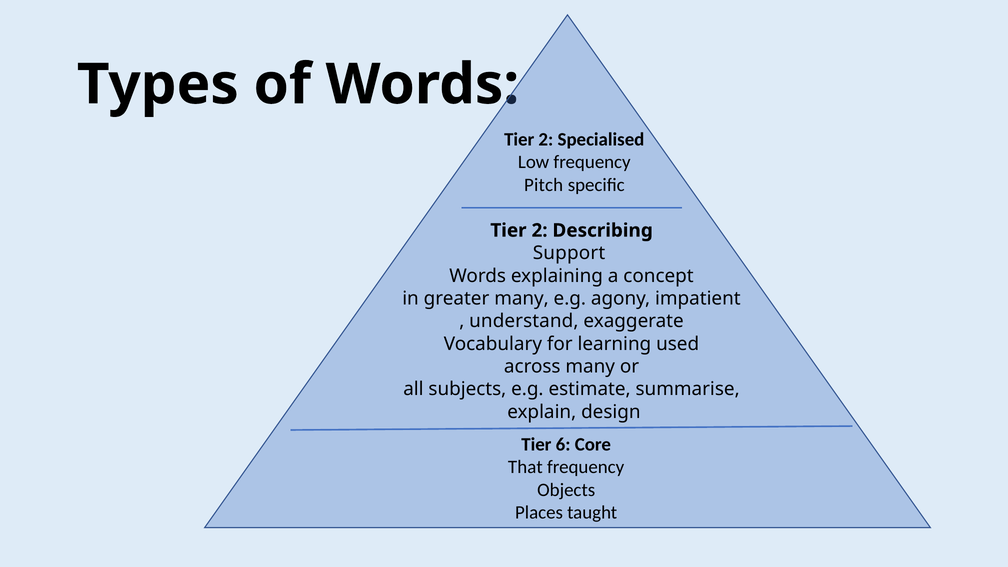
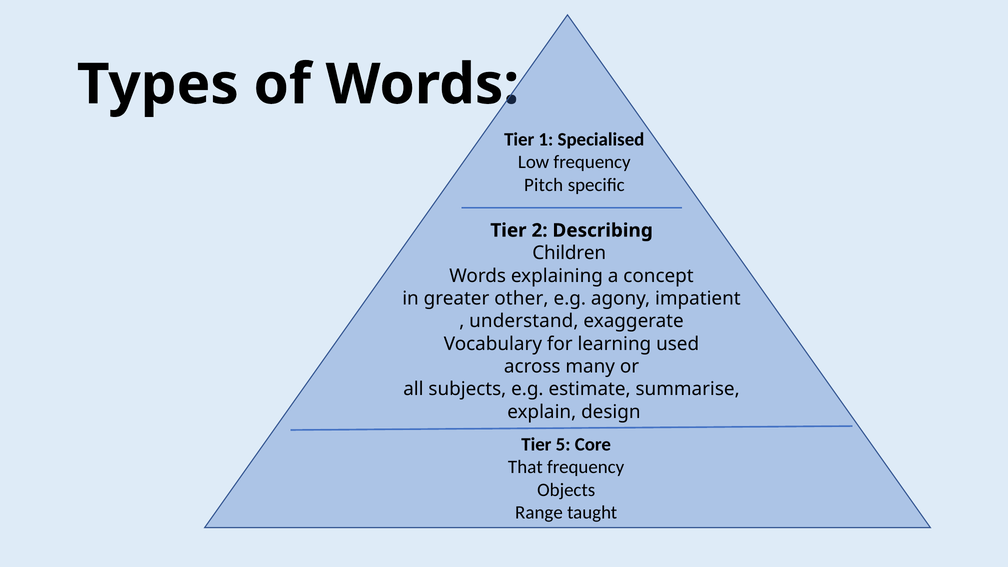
2 at (546, 139): 2 -> 1
Support: Support -> Children
greater many: many -> other
6: 6 -> 5
Places: Places -> Range
